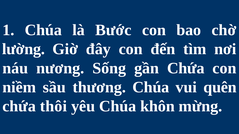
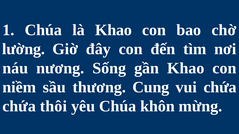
là Bước: Bước -> Khao
gần Chứa: Chứa -> Khao
thương Chúa: Chúa -> Cung
vui quên: quên -> chứa
